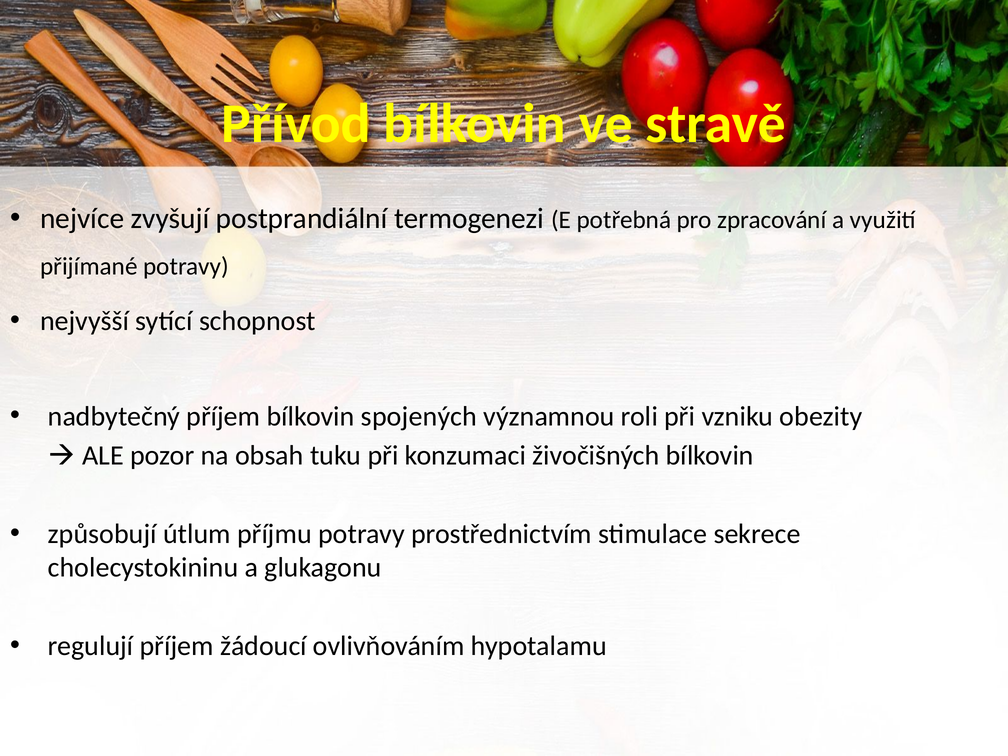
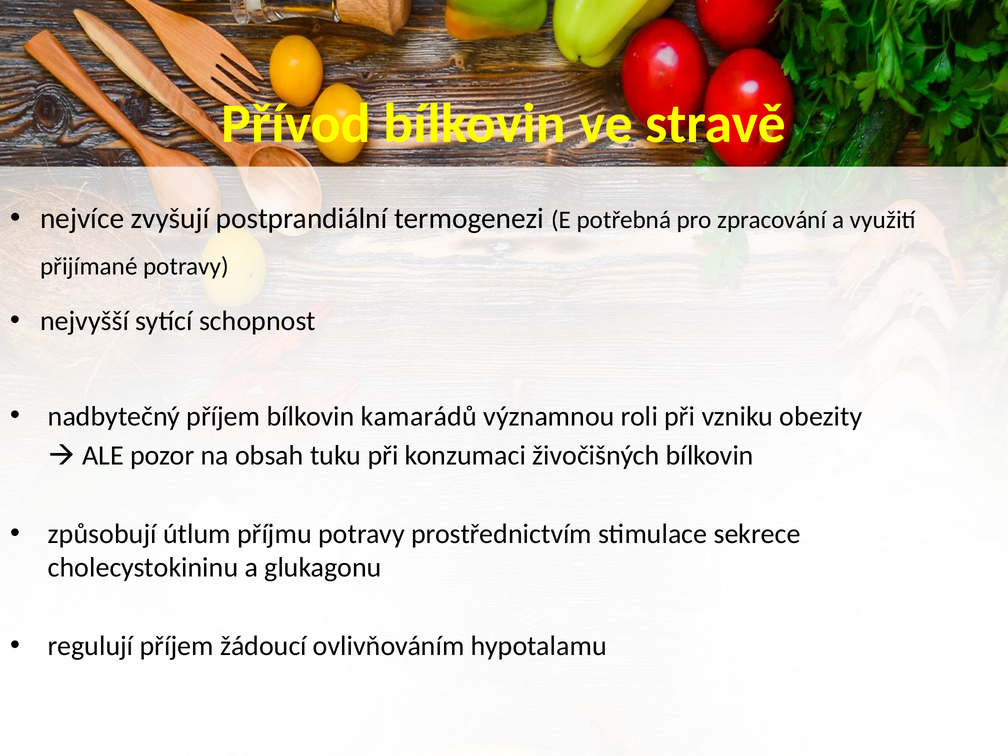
spojených: spojených -> kamarádů
